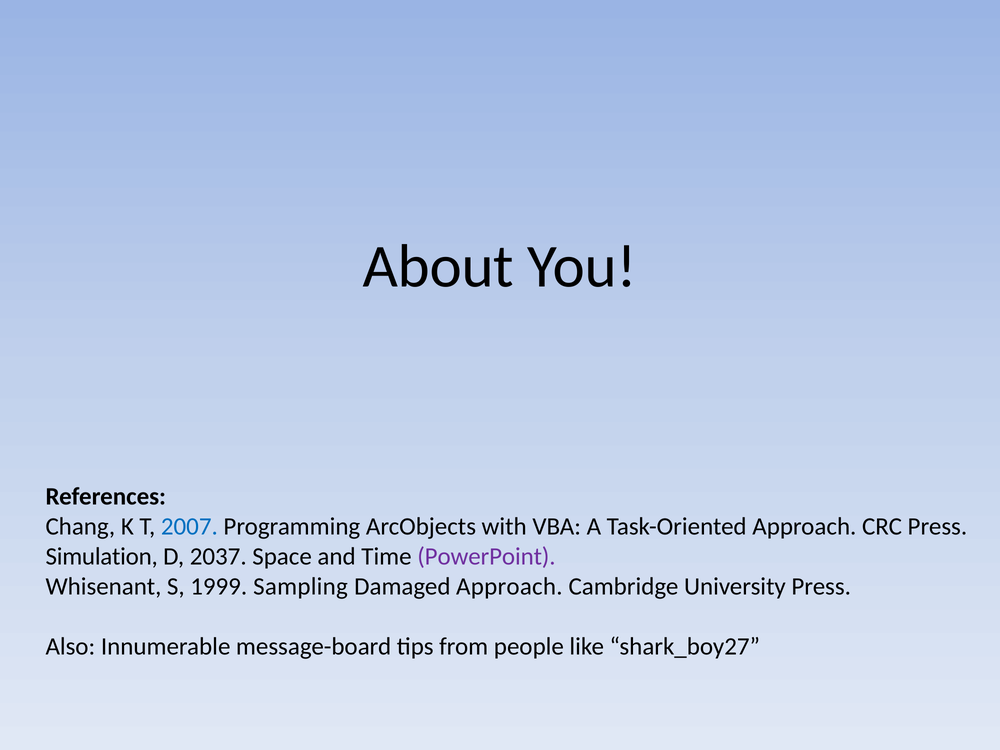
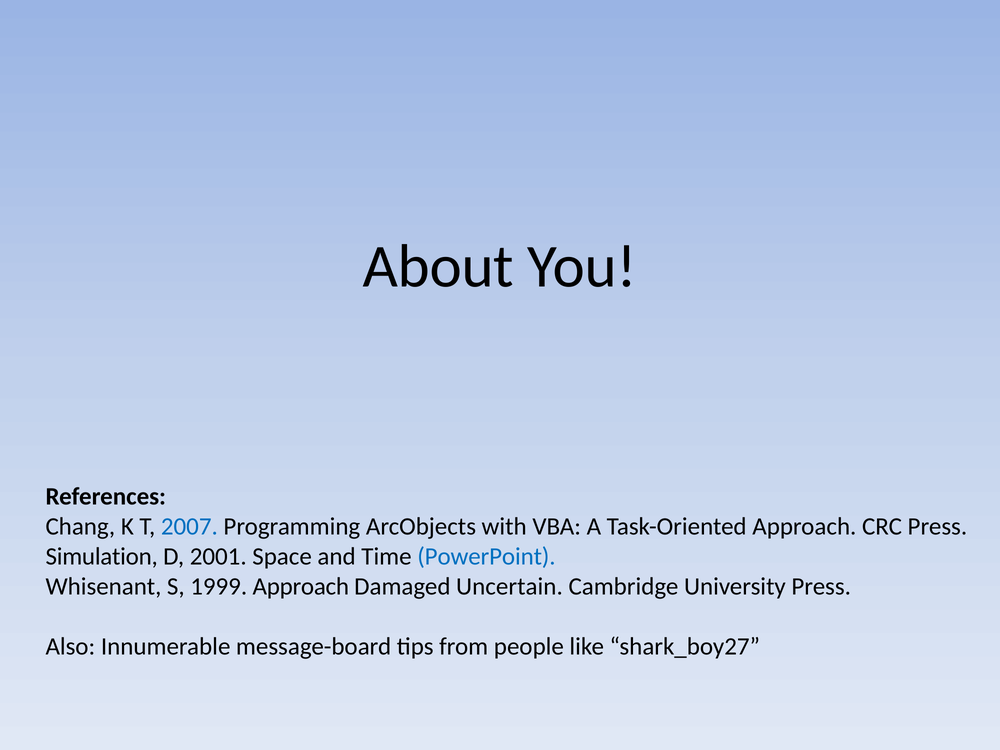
2037: 2037 -> 2001
PowerPoint colour: purple -> blue
1999 Sampling: Sampling -> Approach
Damaged Approach: Approach -> Uncertain
